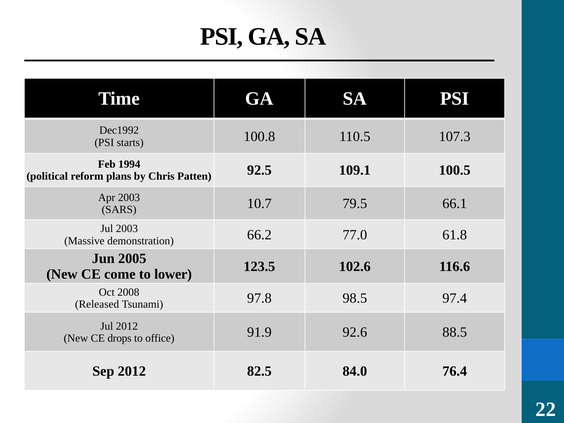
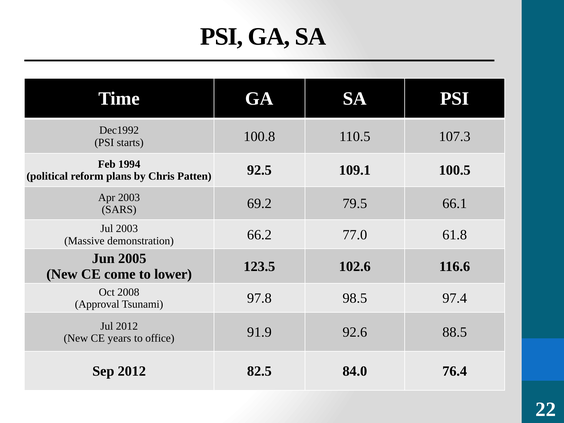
10.7: 10.7 -> 69.2
Released: Released -> Approval
drops: drops -> years
